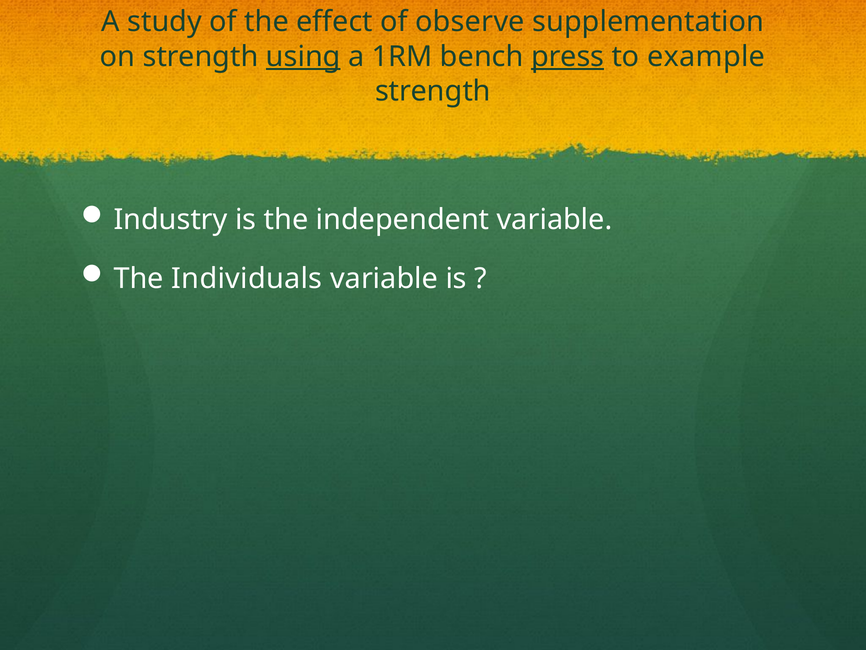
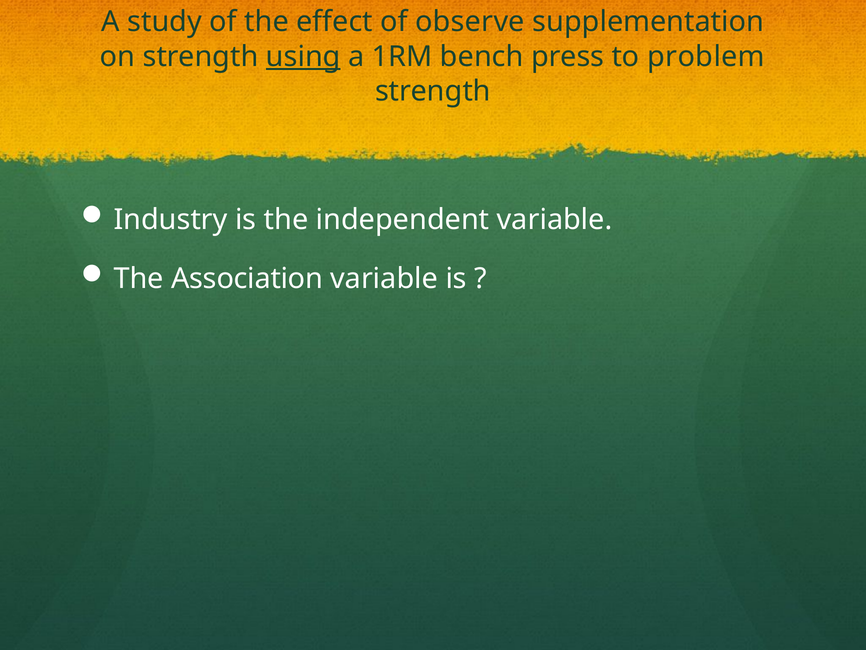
press underline: present -> none
example: example -> problem
Individuals: Individuals -> Association
